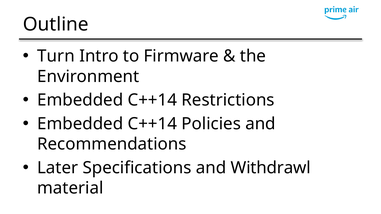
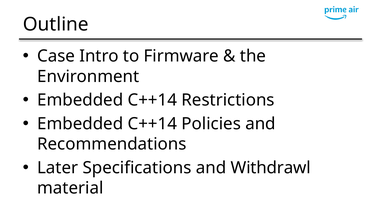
Turn: Turn -> Case
